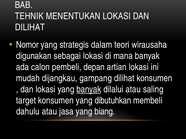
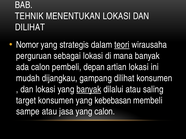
teori underline: none -> present
digunakan: digunakan -> perguruan
dibutuhkan: dibutuhkan -> kebebasan
dahulu: dahulu -> sampe
yang biang: biang -> calon
